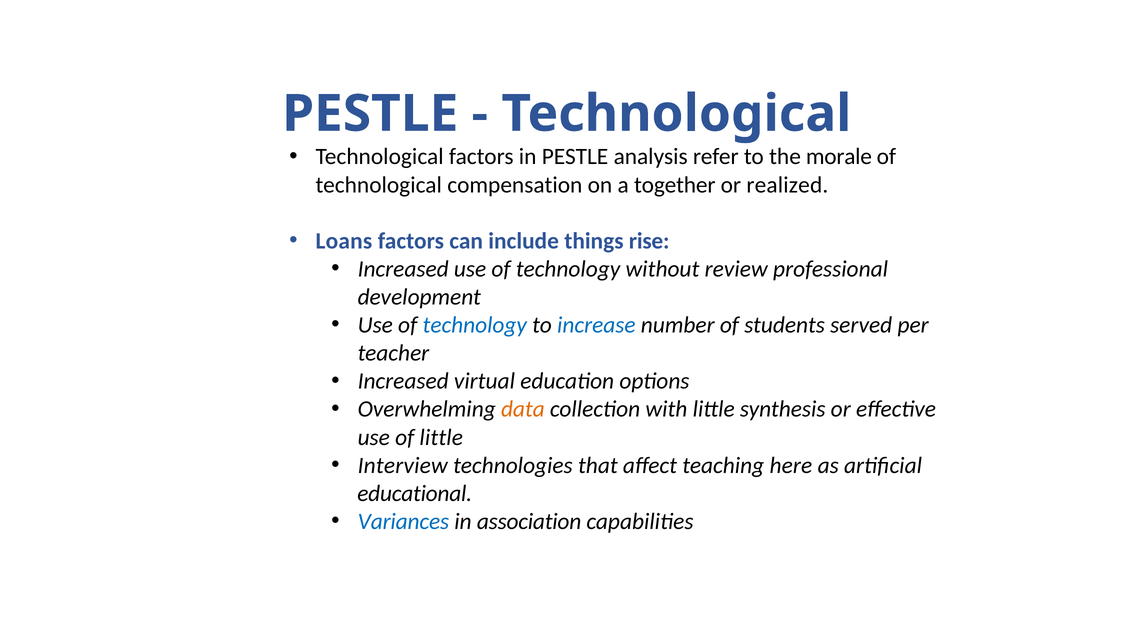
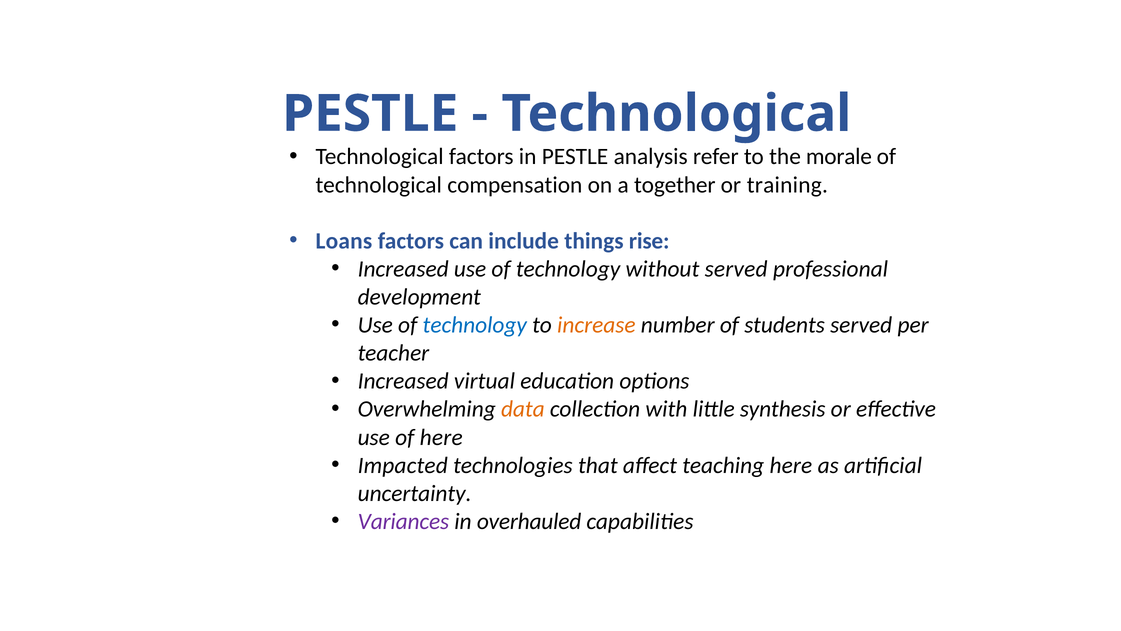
realized: realized -> training
without review: review -> served
increase colour: blue -> orange
of little: little -> here
Interview: Interview -> Impacted
educational: educational -> uncertainty
Variances colour: blue -> purple
association: association -> overhauled
